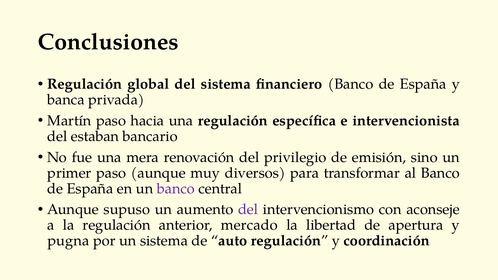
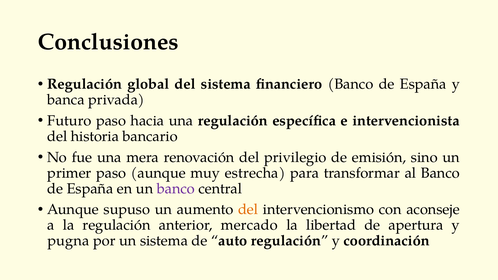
Martín: Martín -> Futuro
estaban: estaban -> historia
diversos: diversos -> estrecha
del at (248, 210) colour: purple -> orange
